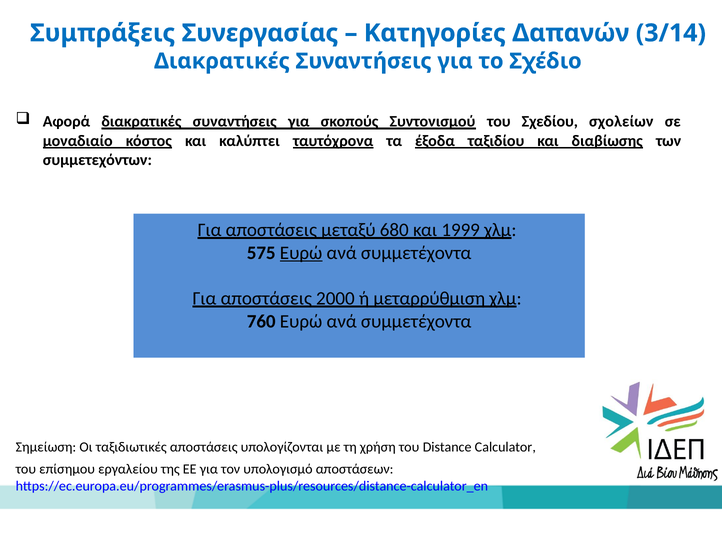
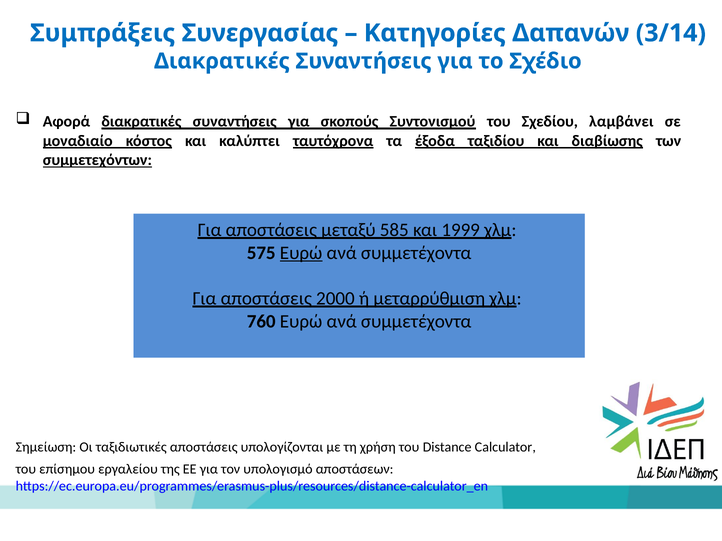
σχολείων: σχολείων -> λαμβάνει
συμμετεχόντων underline: none -> present
680: 680 -> 585
